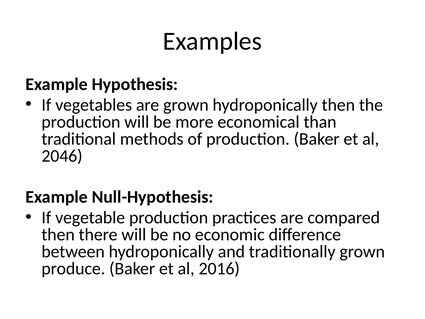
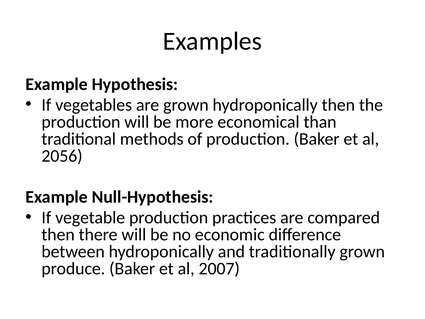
2046: 2046 -> 2056
2016: 2016 -> 2007
